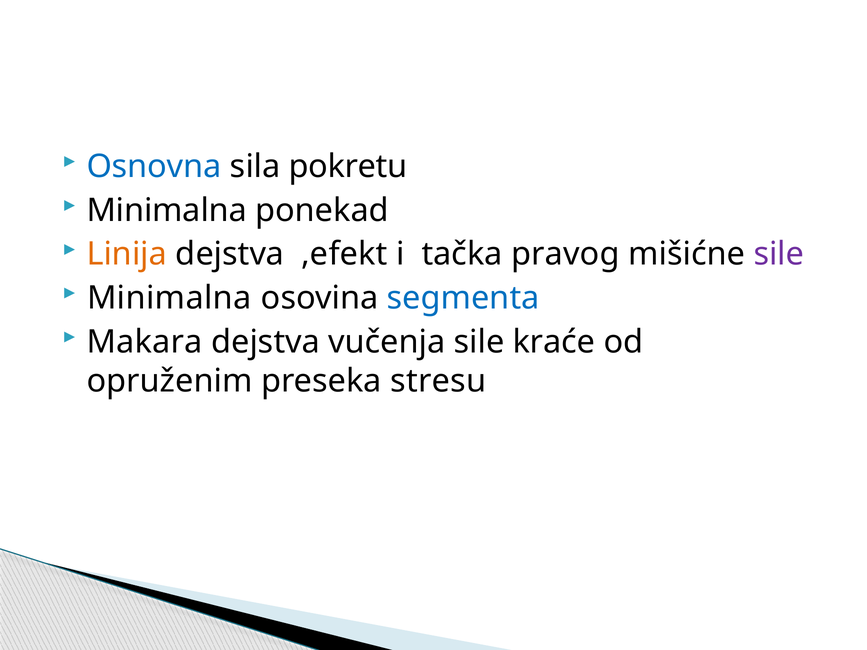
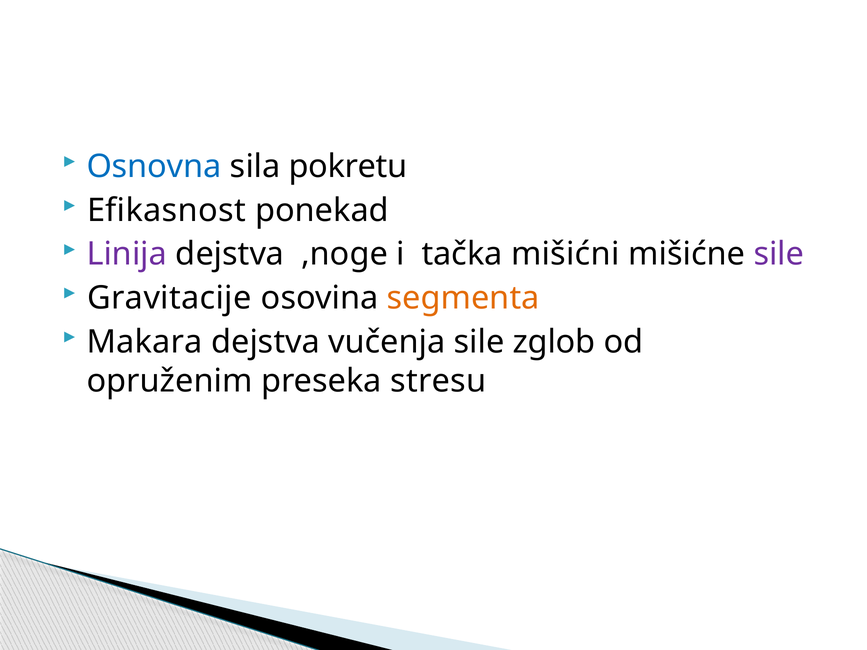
Minimalna at (167, 210): Minimalna -> Efikasnost
Linija colour: orange -> purple
,efekt: ,efekt -> ,noge
pravog: pravog -> mišićni
Minimalna at (169, 298): Minimalna -> Gravitacije
segmenta colour: blue -> orange
kraće: kraće -> zglob
